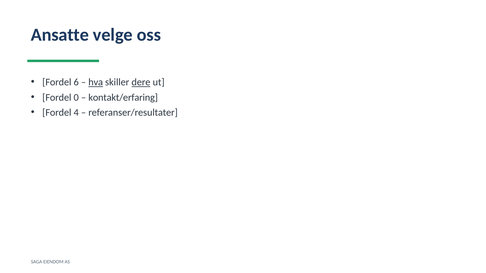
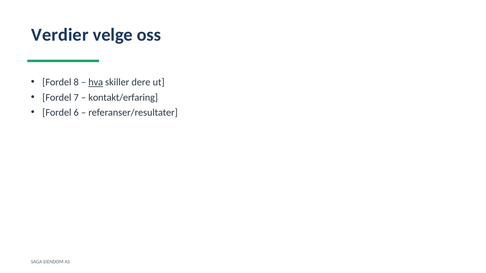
Ansatte: Ansatte -> Verdier
6: 6 -> 8
dere underline: present -> none
0: 0 -> 7
4: 4 -> 6
